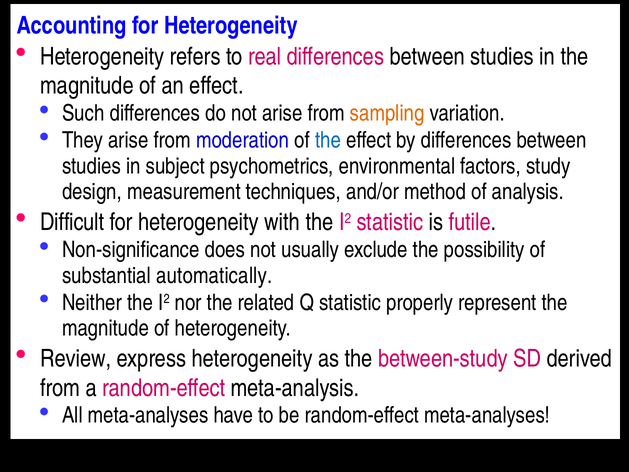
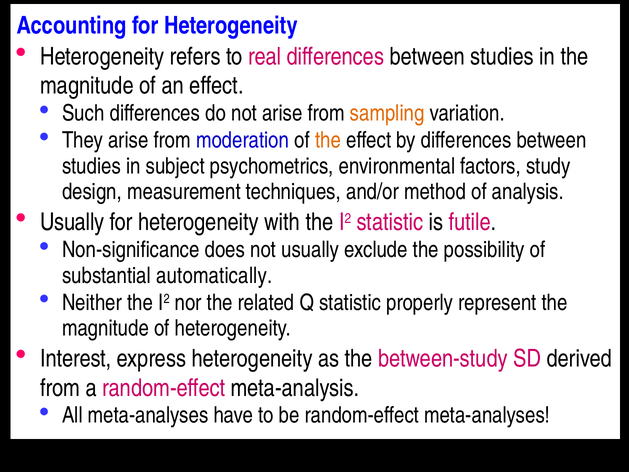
the at (328, 140) colour: blue -> orange
Difficult at (72, 222): Difficult -> Usually
Review: Review -> Interest
